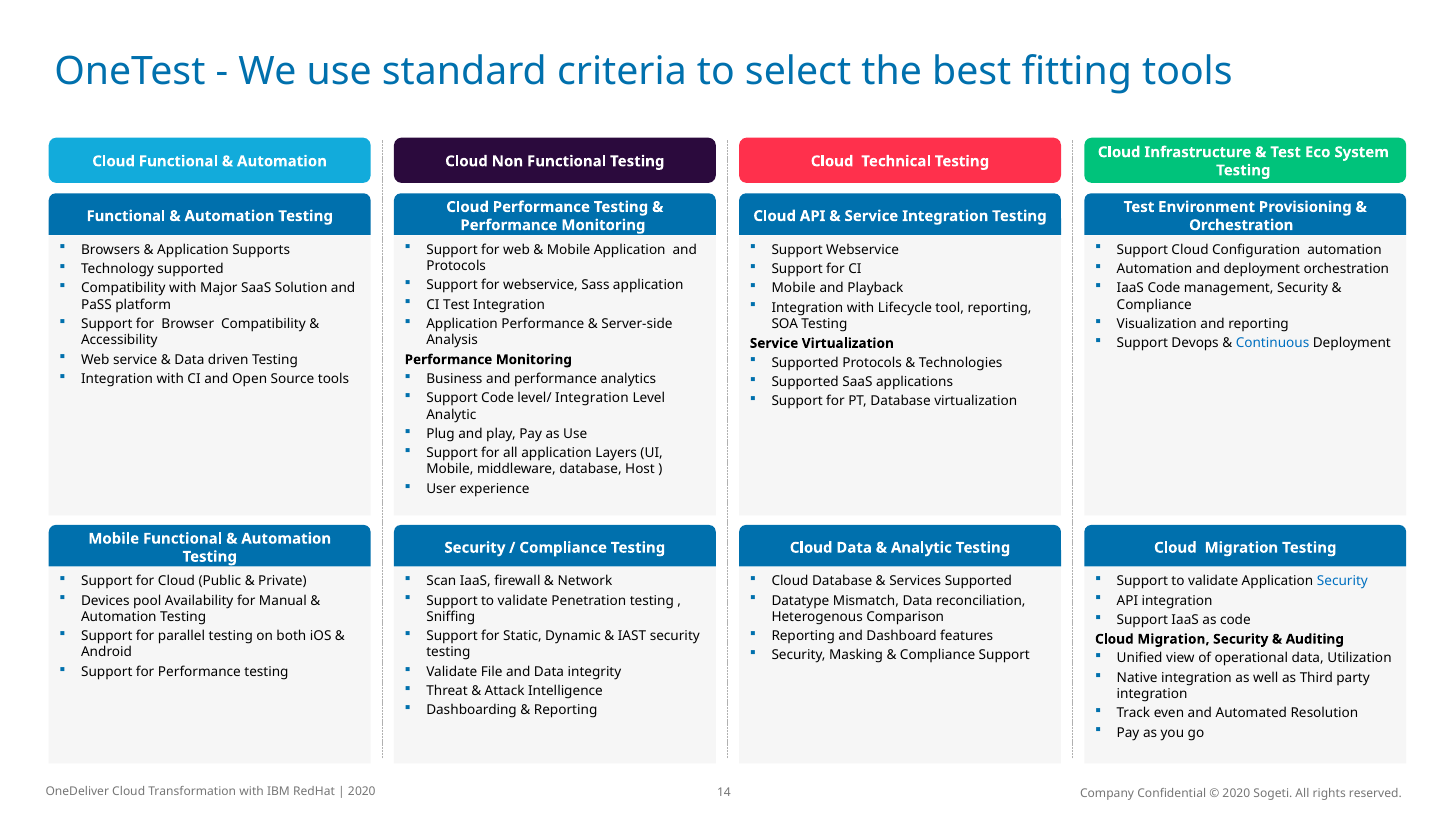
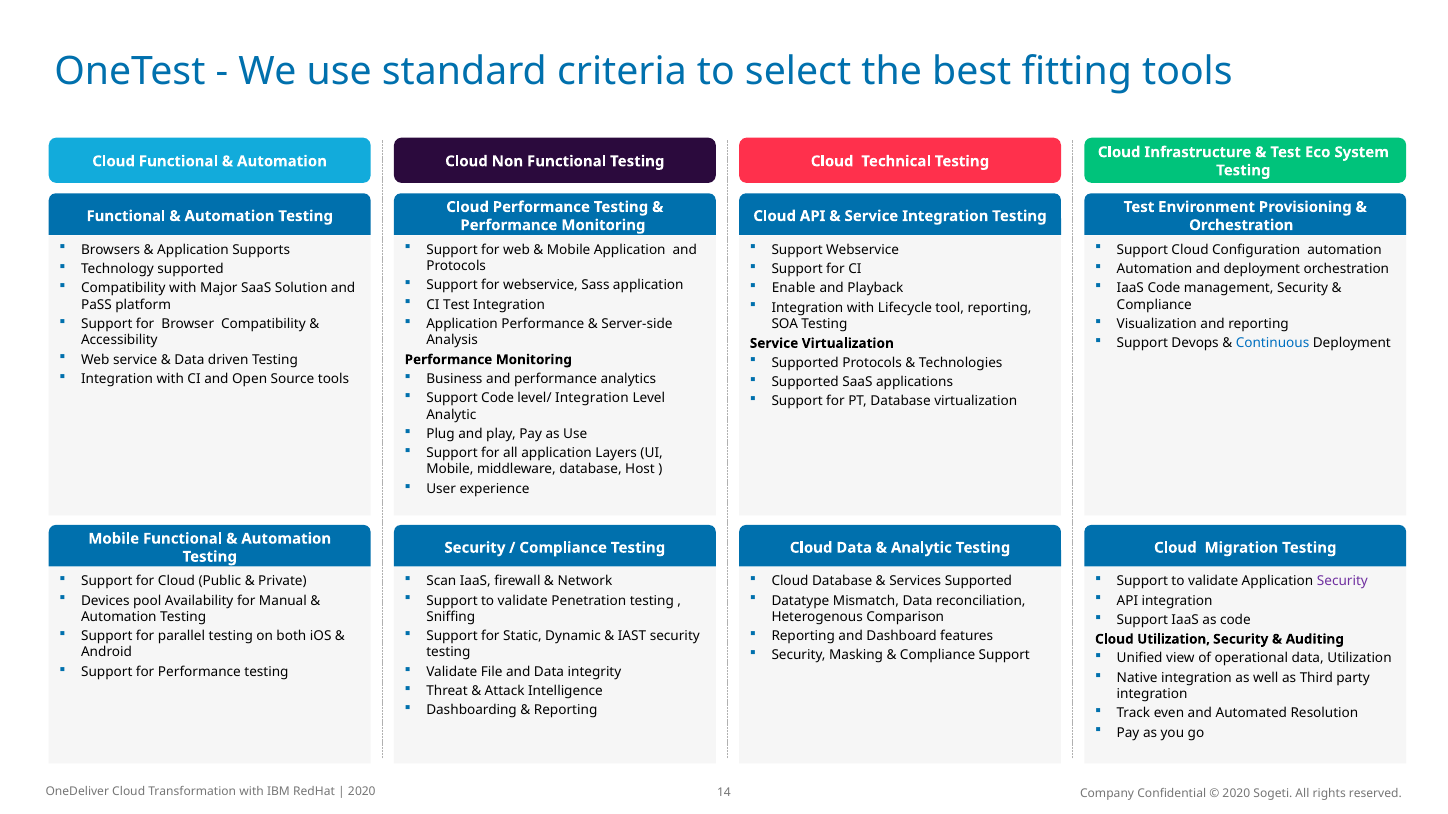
Mobile at (794, 289): Mobile -> Enable
Security at (1342, 582) colour: blue -> purple
Migration at (1173, 640): Migration -> Utilization
